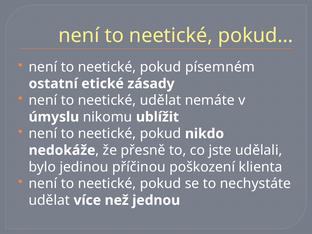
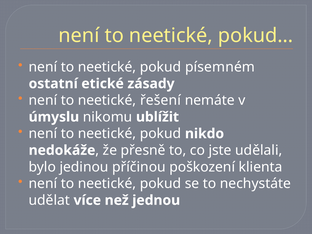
neetické udělat: udělat -> řešení
